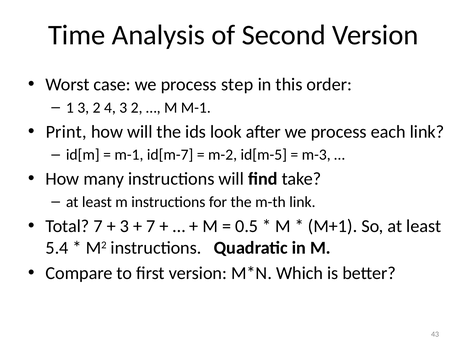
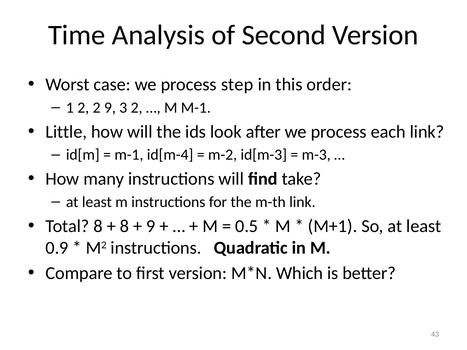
1 3: 3 -> 2
2 4: 4 -> 9
Print: Print -> Little
id[m-7: id[m-7 -> id[m-4
id[m-5: id[m-5 -> id[m-3
Total 7: 7 -> 8
3 at (125, 226): 3 -> 8
7 at (151, 226): 7 -> 9
5.4: 5.4 -> 0.9
